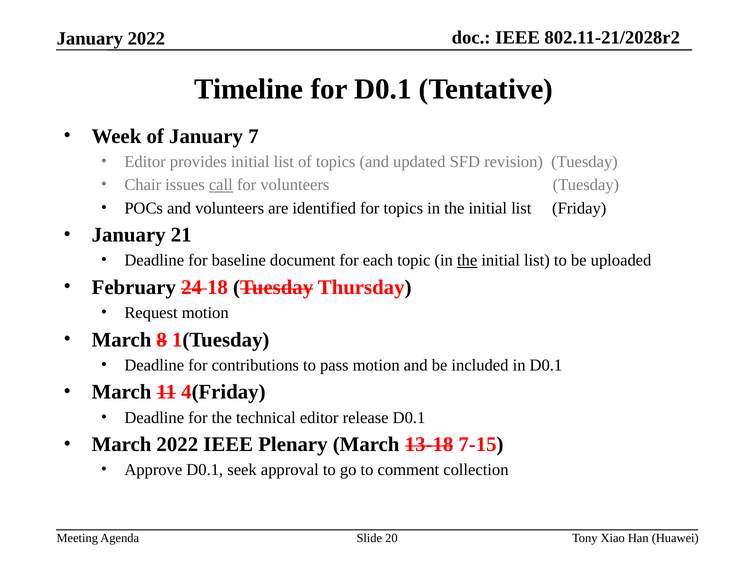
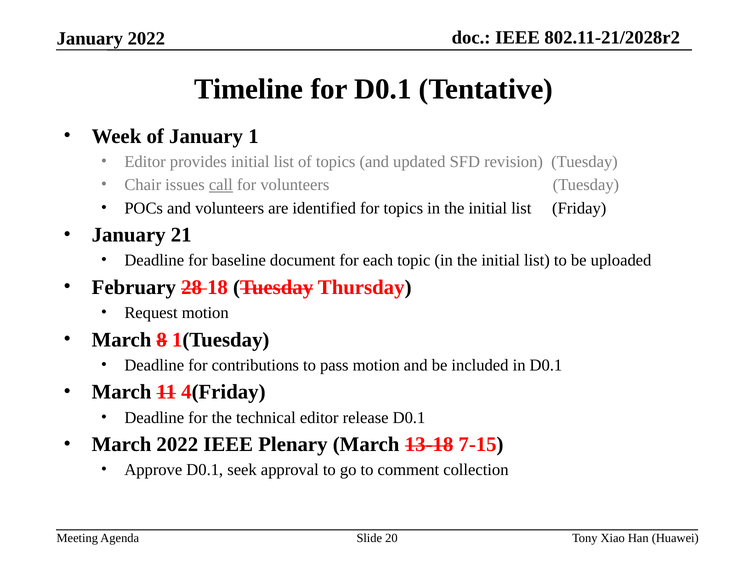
7: 7 -> 1
the at (467, 261) underline: present -> none
24: 24 -> 28
